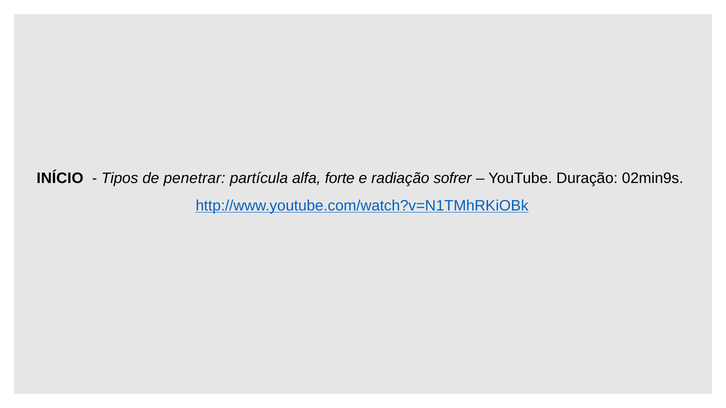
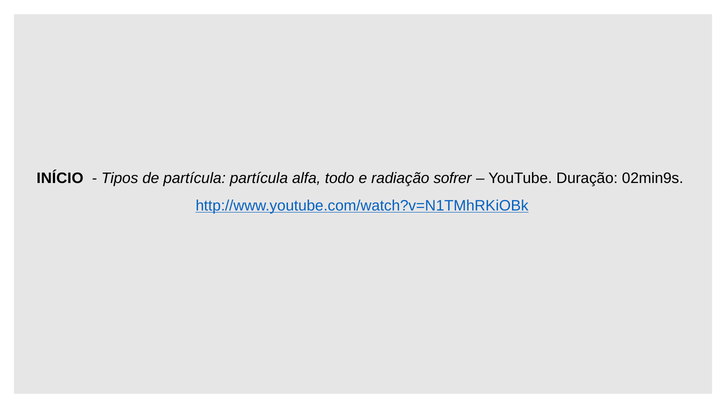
de penetrar: penetrar -> partícula
forte: forte -> todo
